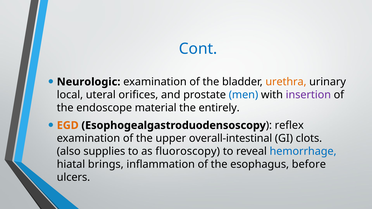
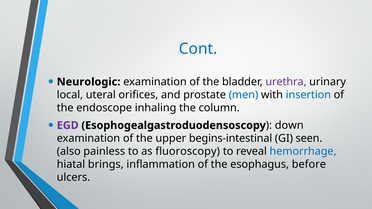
urethra colour: orange -> purple
insertion colour: purple -> blue
material: material -> inhaling
entirely: entirely -> column
EGD colour: orange -> purple
reflex: reflex -> down
overall-intestinal: overall-intestinal -> begins-intestinal
clots: clots -> seen
supplies: supplies -> painless
